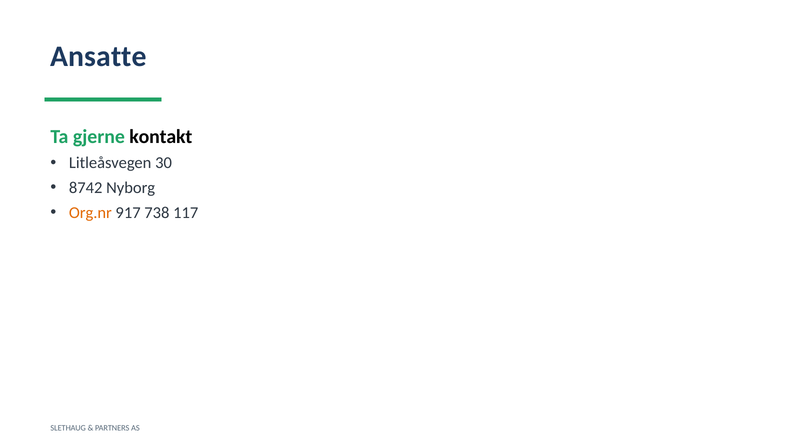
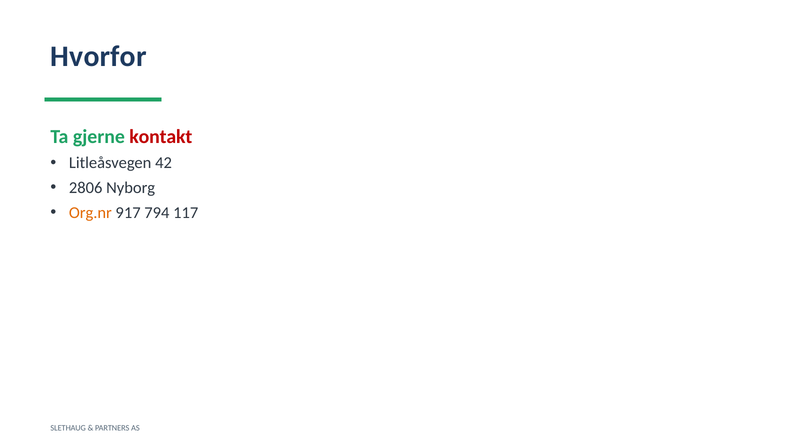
Ansatte: Ansatte -> Hvorfor
kontakt colour: black -> red
30: 30 -> 42
8742: 8742 -> 2806
738: 738 -> 794
